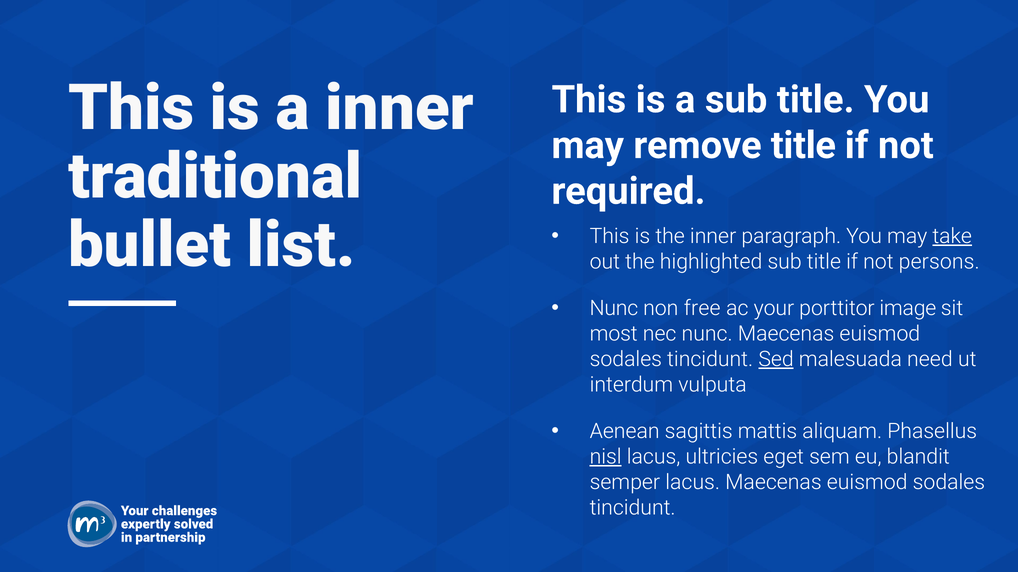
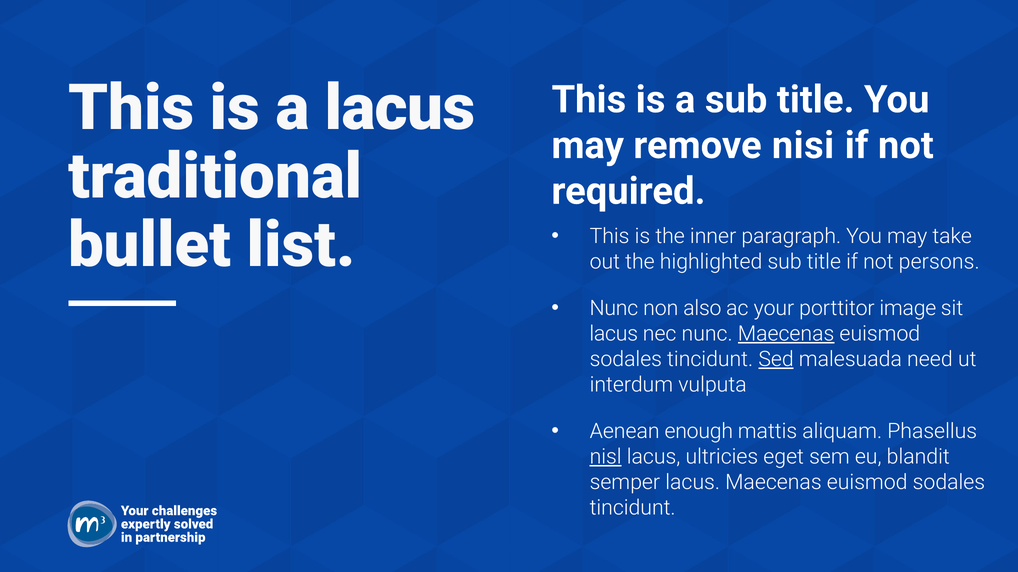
a inner: inner -> lacus
remove title: title -> nisi
take underline: present -> none
free: free -> also
most at (614, 334): most -> lacus
Maecenas at (786, 334) underline: none -> present
sagittis: sagittis -> enough
